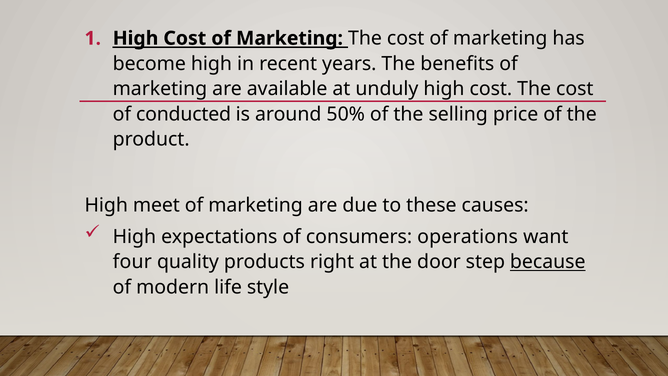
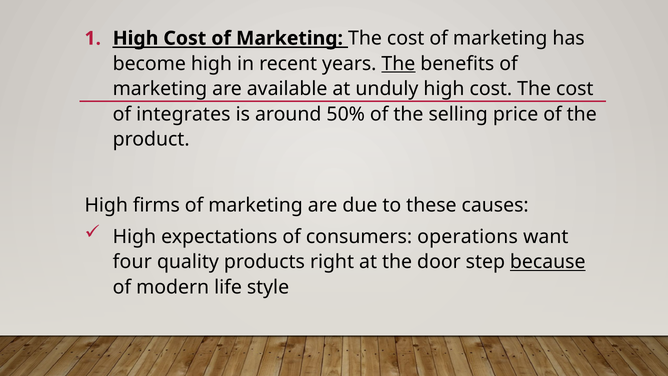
The at (398, 64) underline: none -> present
conducted: conducted -> integrates
meet: meet -> firms
